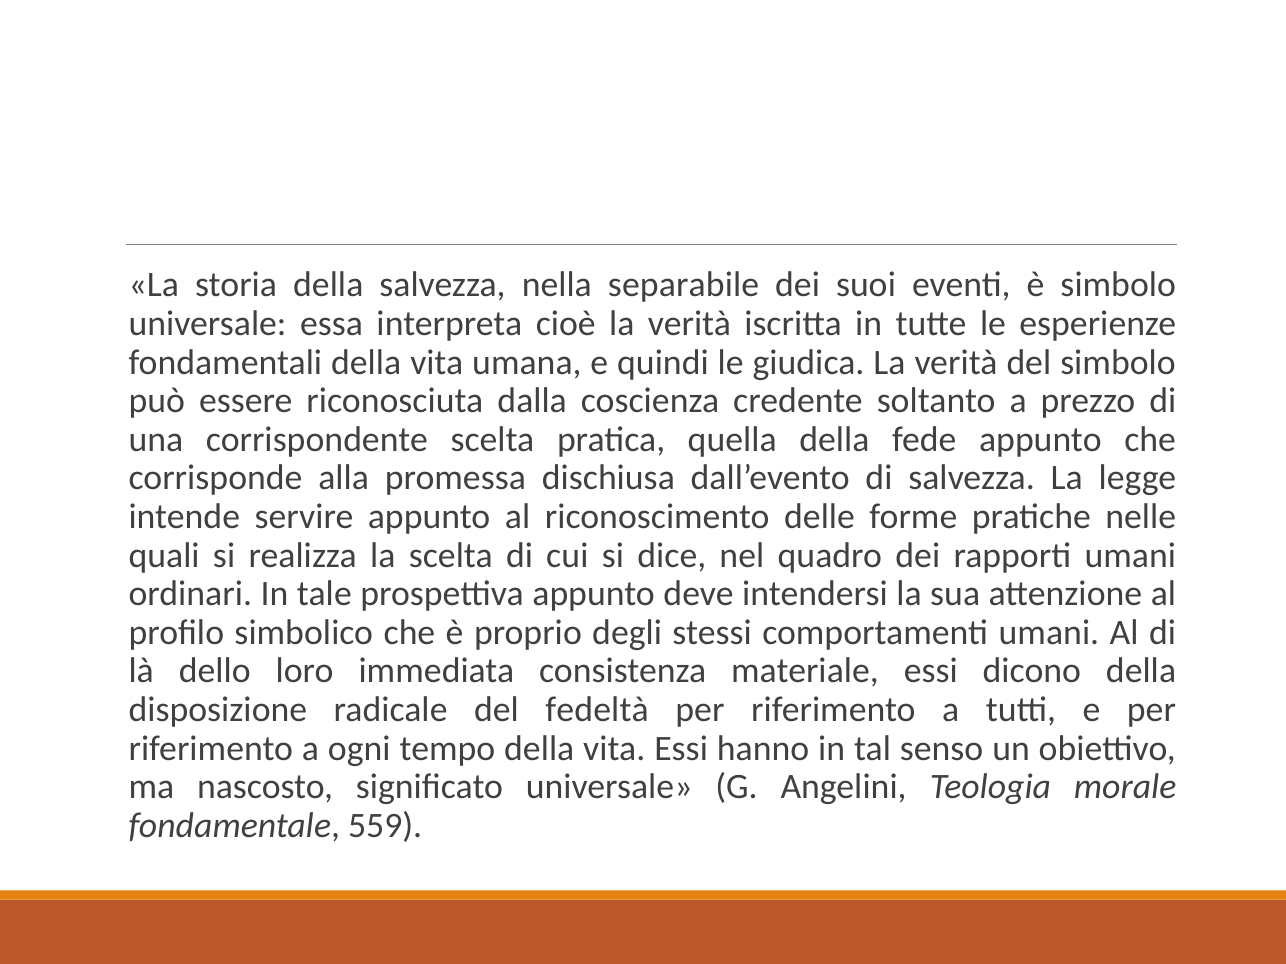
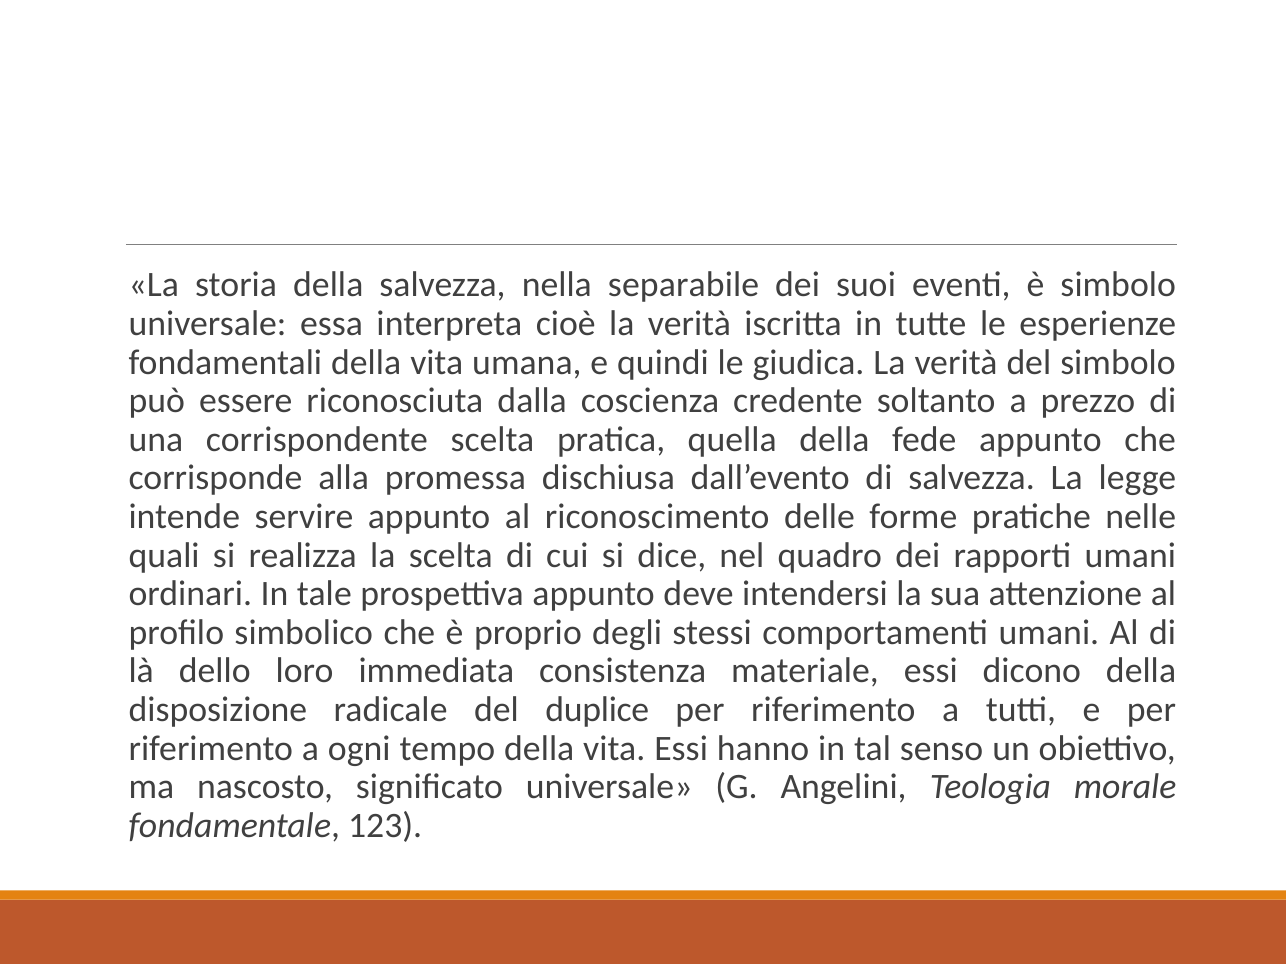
fedeltà: fedeltà -> duplice
559: 559 -> 123
